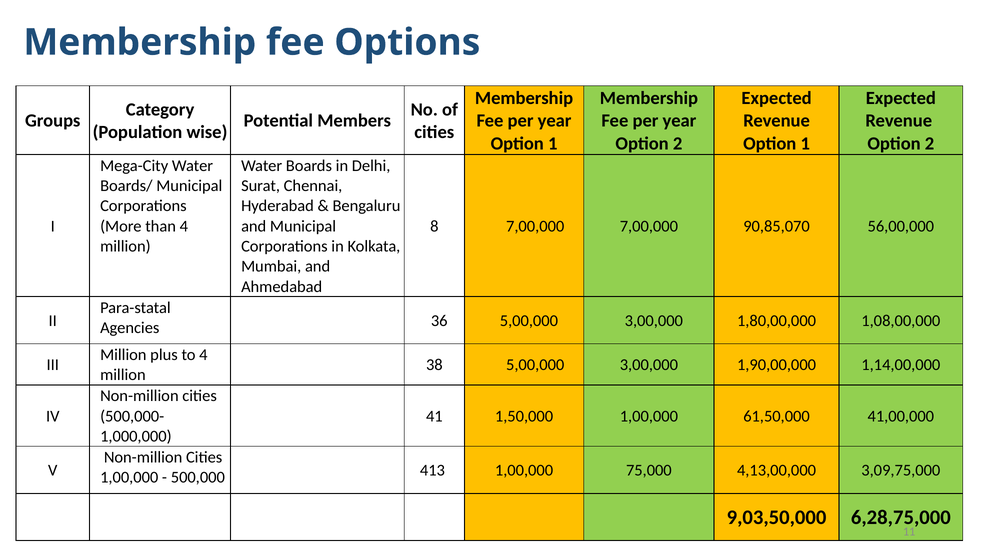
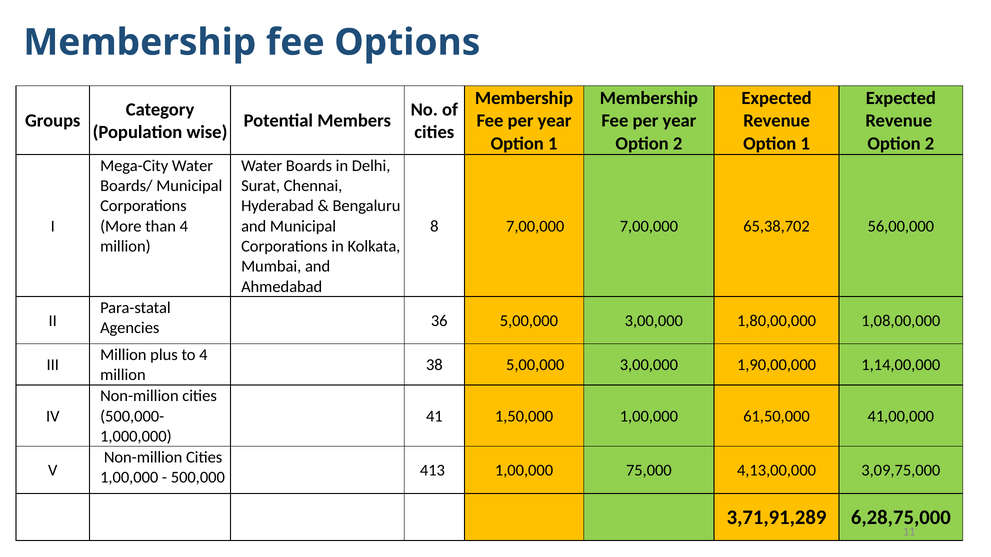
90,85,070: 90,85,070 -> 65,38,702
9,03,50,000: 9,03,50,000 -> 3,71,91,289
